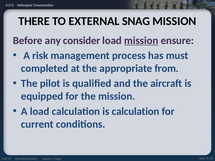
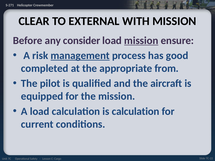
THERE: THERE -> CLEAR
SNAG: SNAG -> WITH
management underline: none -> present
must: must -> good
